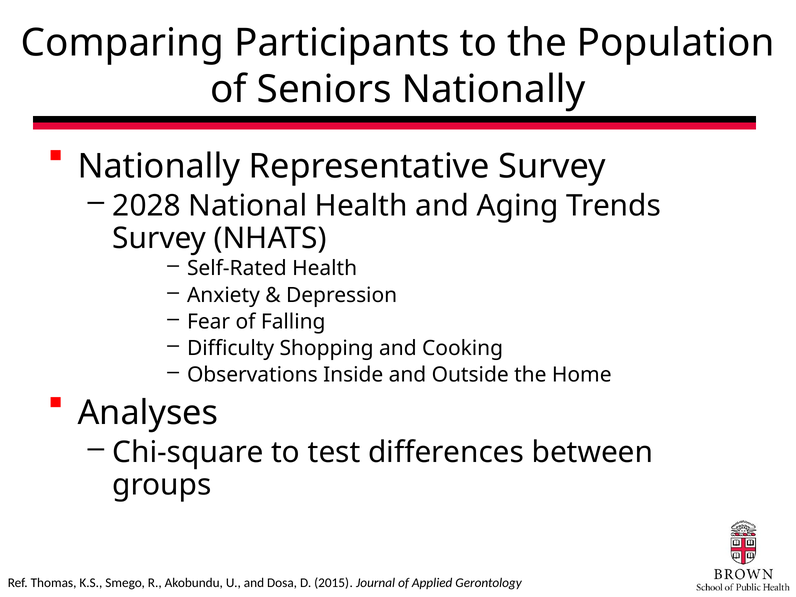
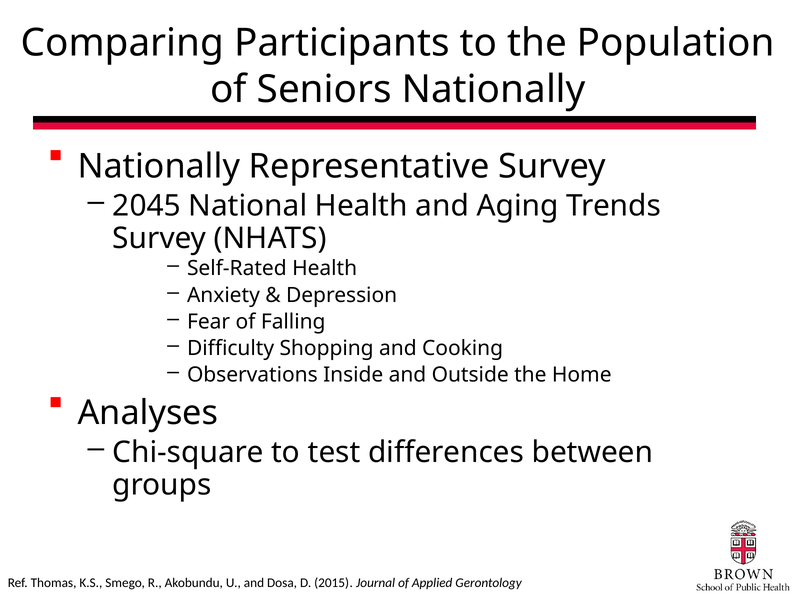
2028: 2028 -> 2045
